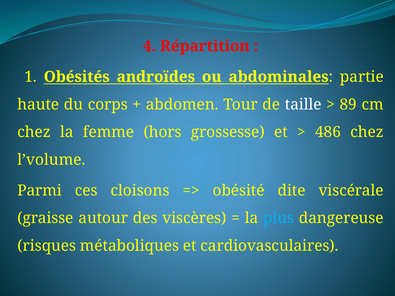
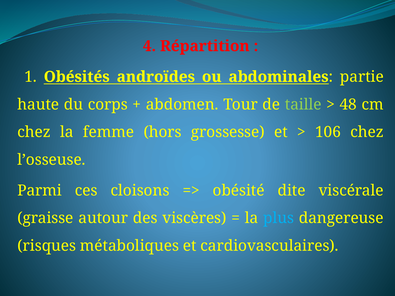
taille colour: white -> light green
89: 89 -> 48
486: 486 -> 106
l’volume: l’volume -> l’osseuse
